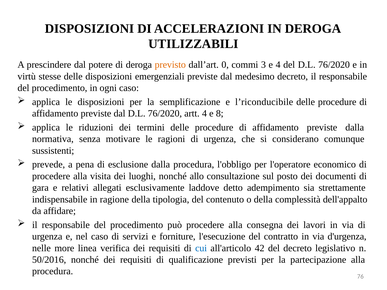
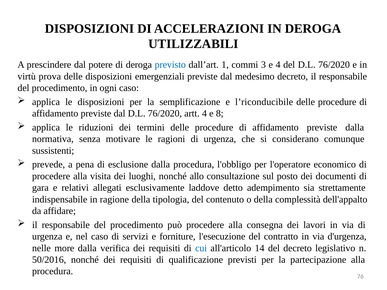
previsto colour: orange -> blue
0: 0 -> 1
stesse: stesse -> prova
more linea: linea -> dalla
42: 42 -> 14
